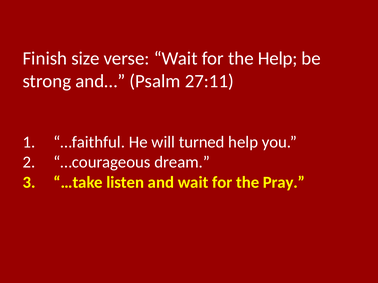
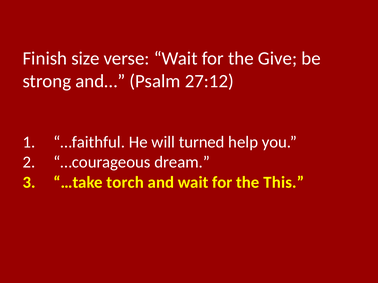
the Help: Help -> Give
27:11: 27:11 -> 27:12
listen: listen -> torch
Pray: Pray -> This
